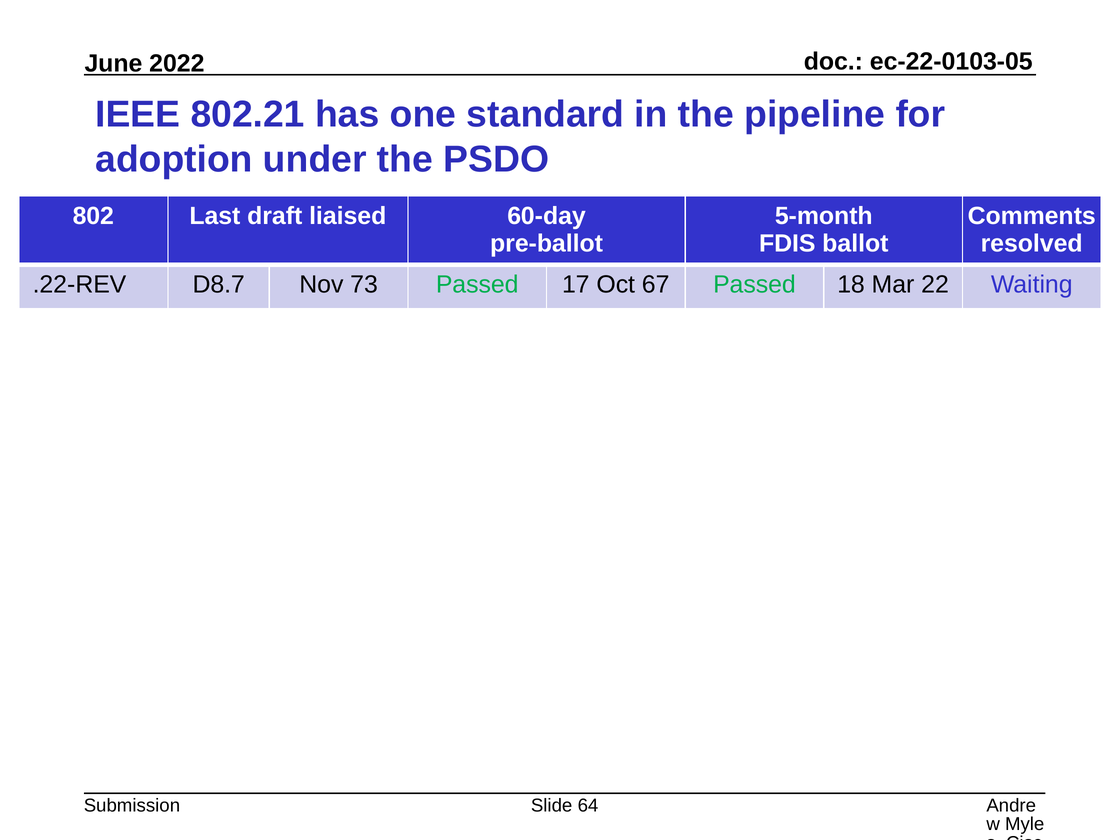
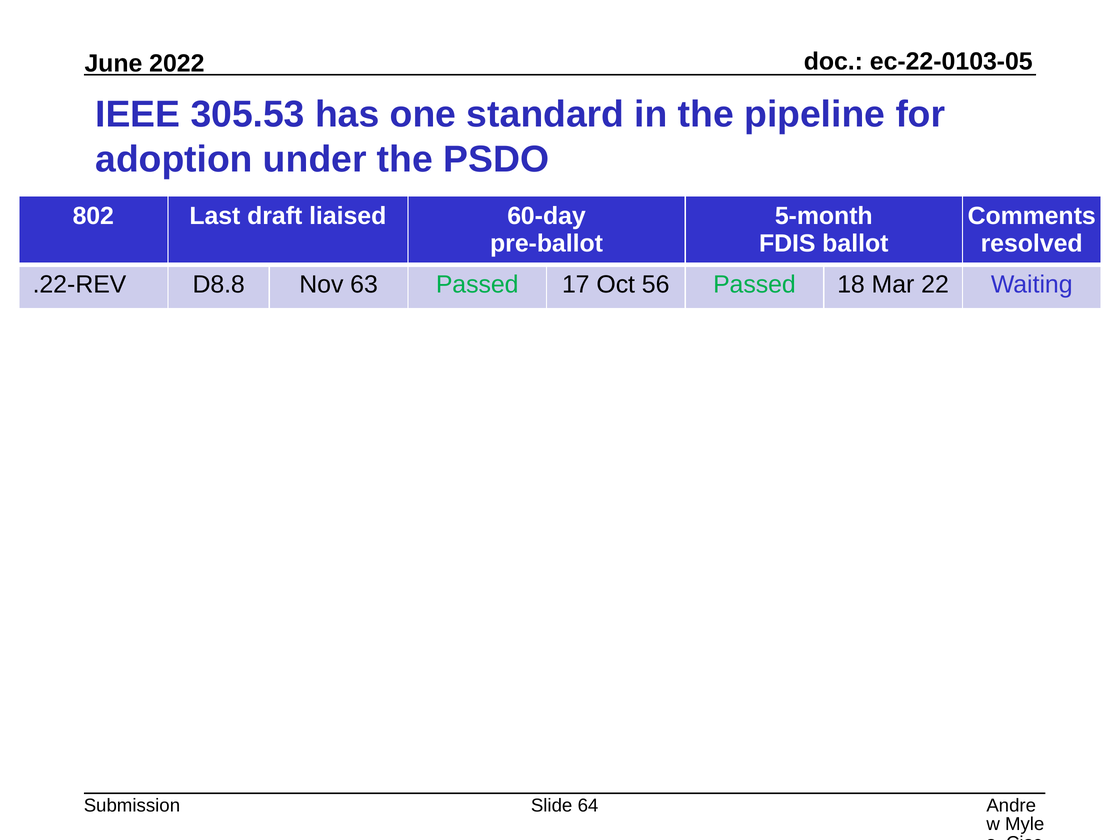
802.21: 802.21 -> 305.53
D8.7: D8.7 -> D8.8
73: 73 -> 63
67: 67 -> 56
